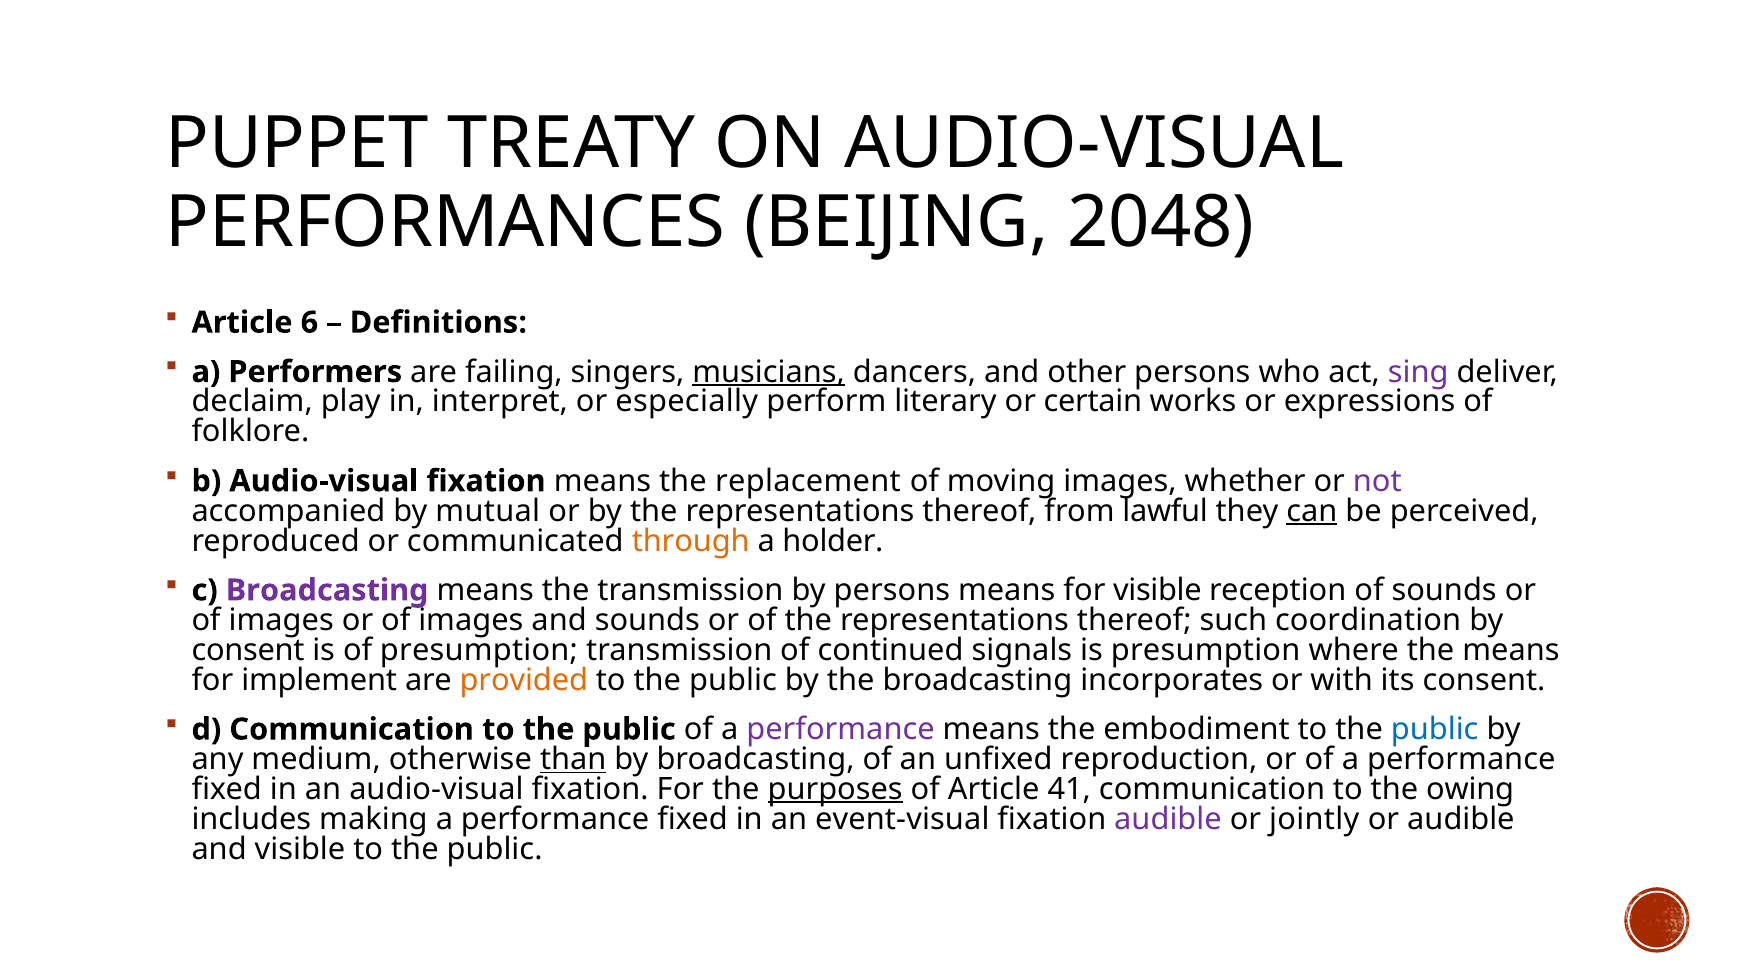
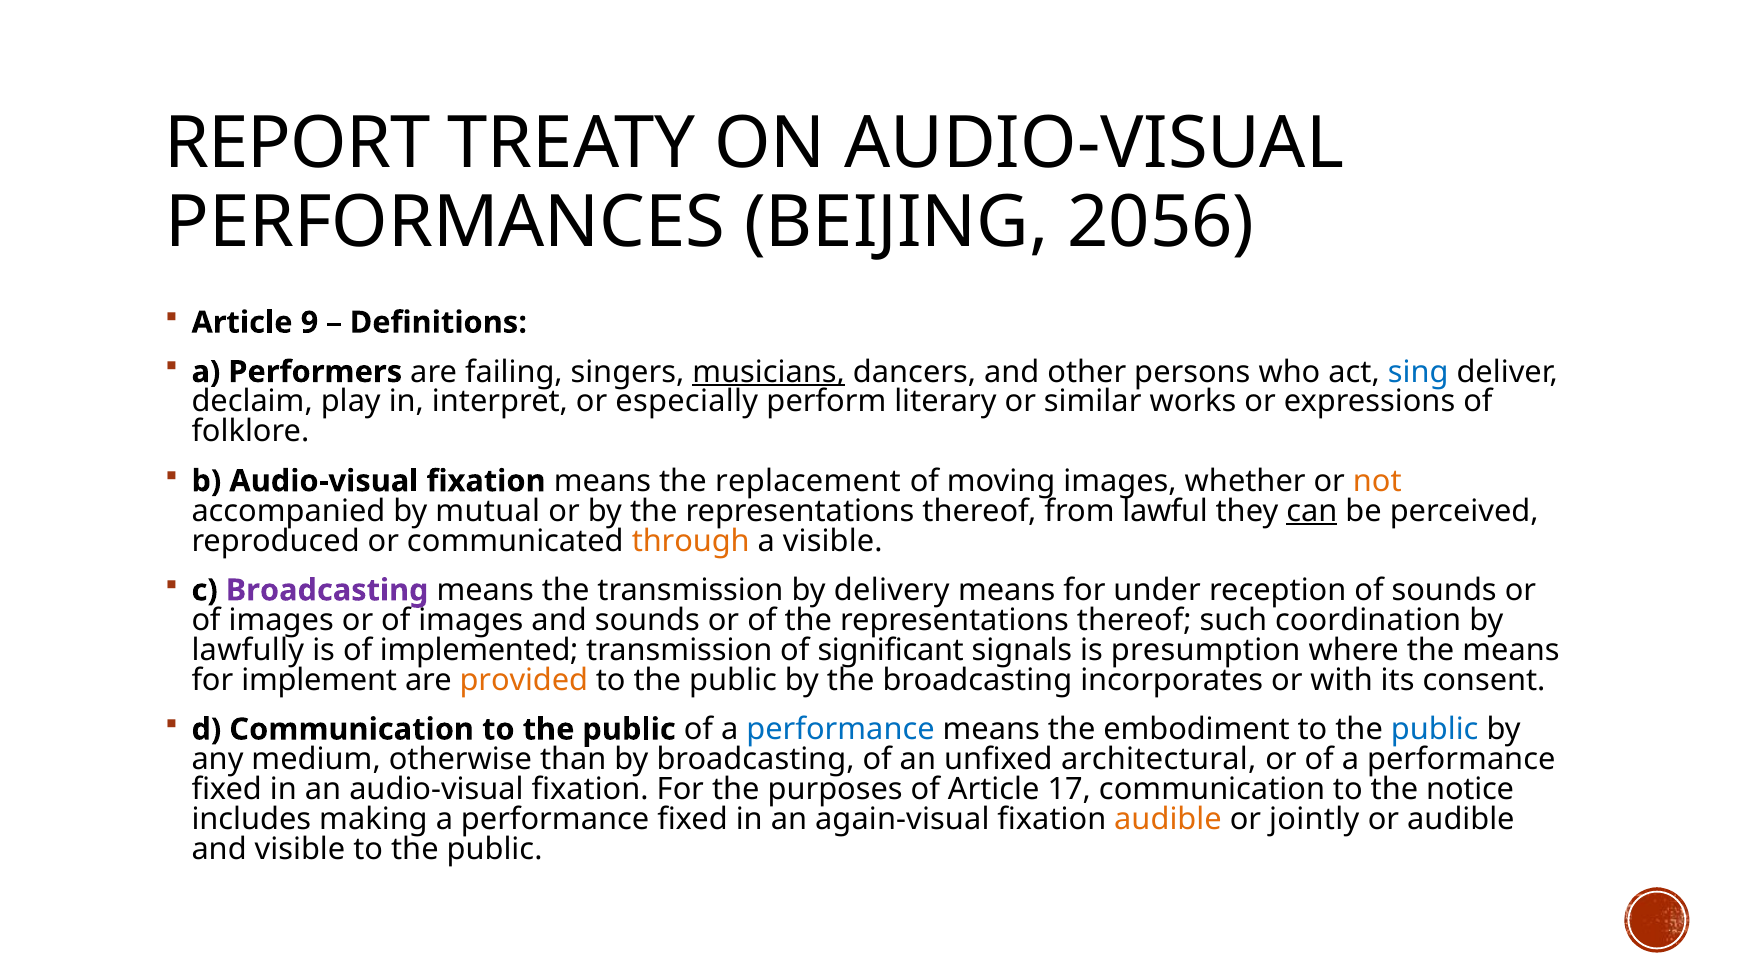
PUPPET: PUPPET -> REPORT
2048: 2048 -> 2056
6: 6 -> 9
sing colour: purple -> blue
certain: certain -> similar
not colour: purple -> orange
a holder: holder -> visible
by persons: persons -> delivery
for visible: visible -> under
consent at (248, 650): consent -> lawfully
of presumption: presumption -> implemented
continued: continued -> significant
performance at (841, 729) colour: purple -> blue
than underline: present -> none
reproduction: reproduction -> architectural
purposes underline: present -> none
41: 41 -> 17
owing: owing -> notice
event-visual: event-visual -> again-visual
audible at (1168, 819) colour: purple -> orange
